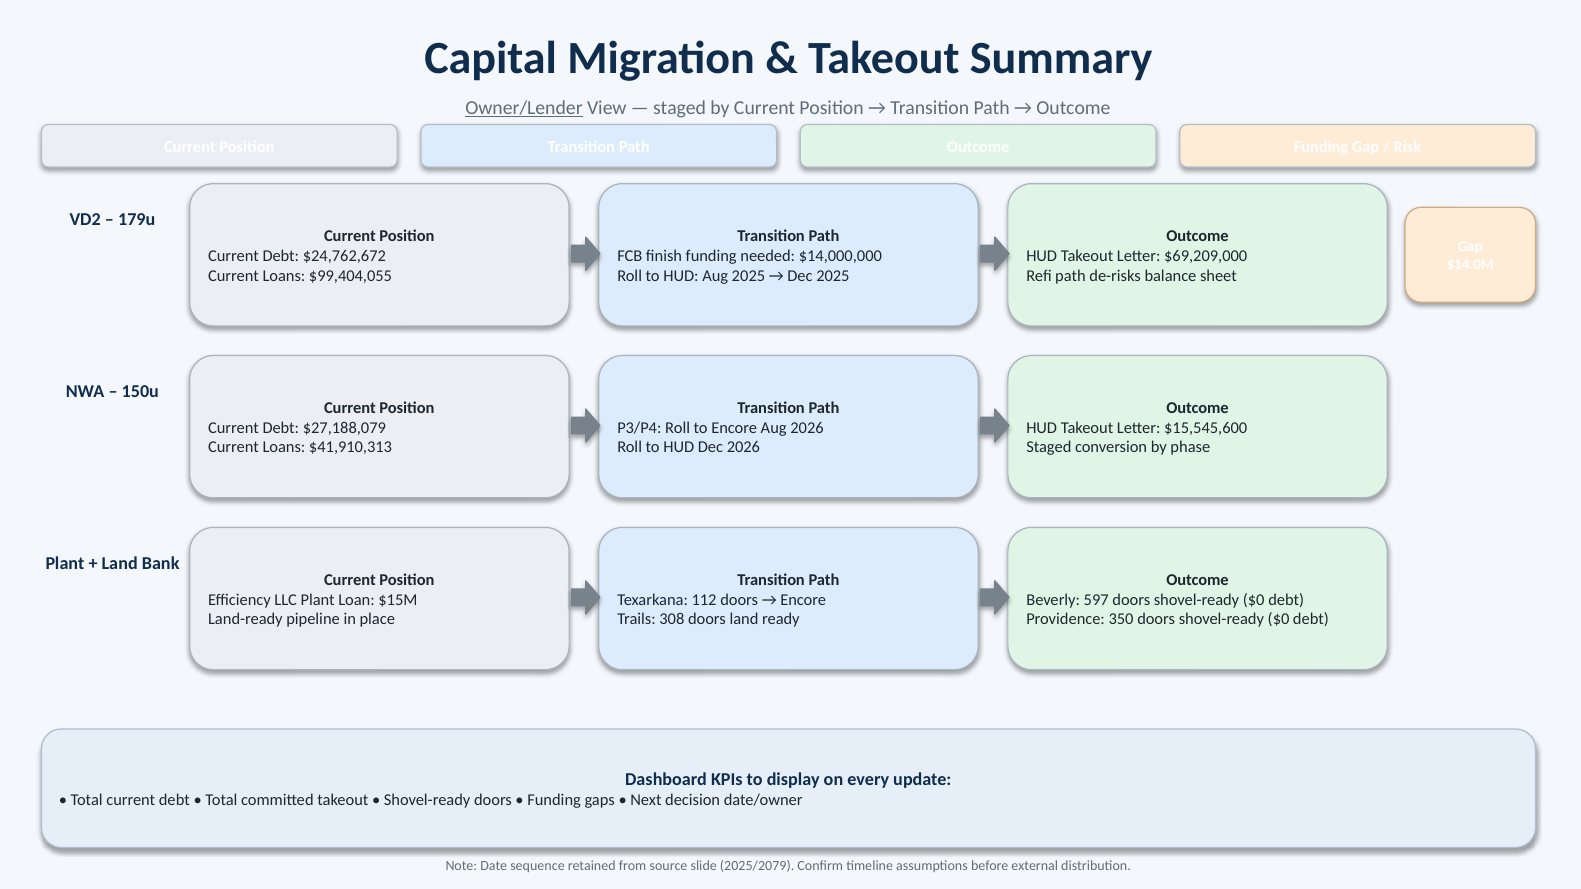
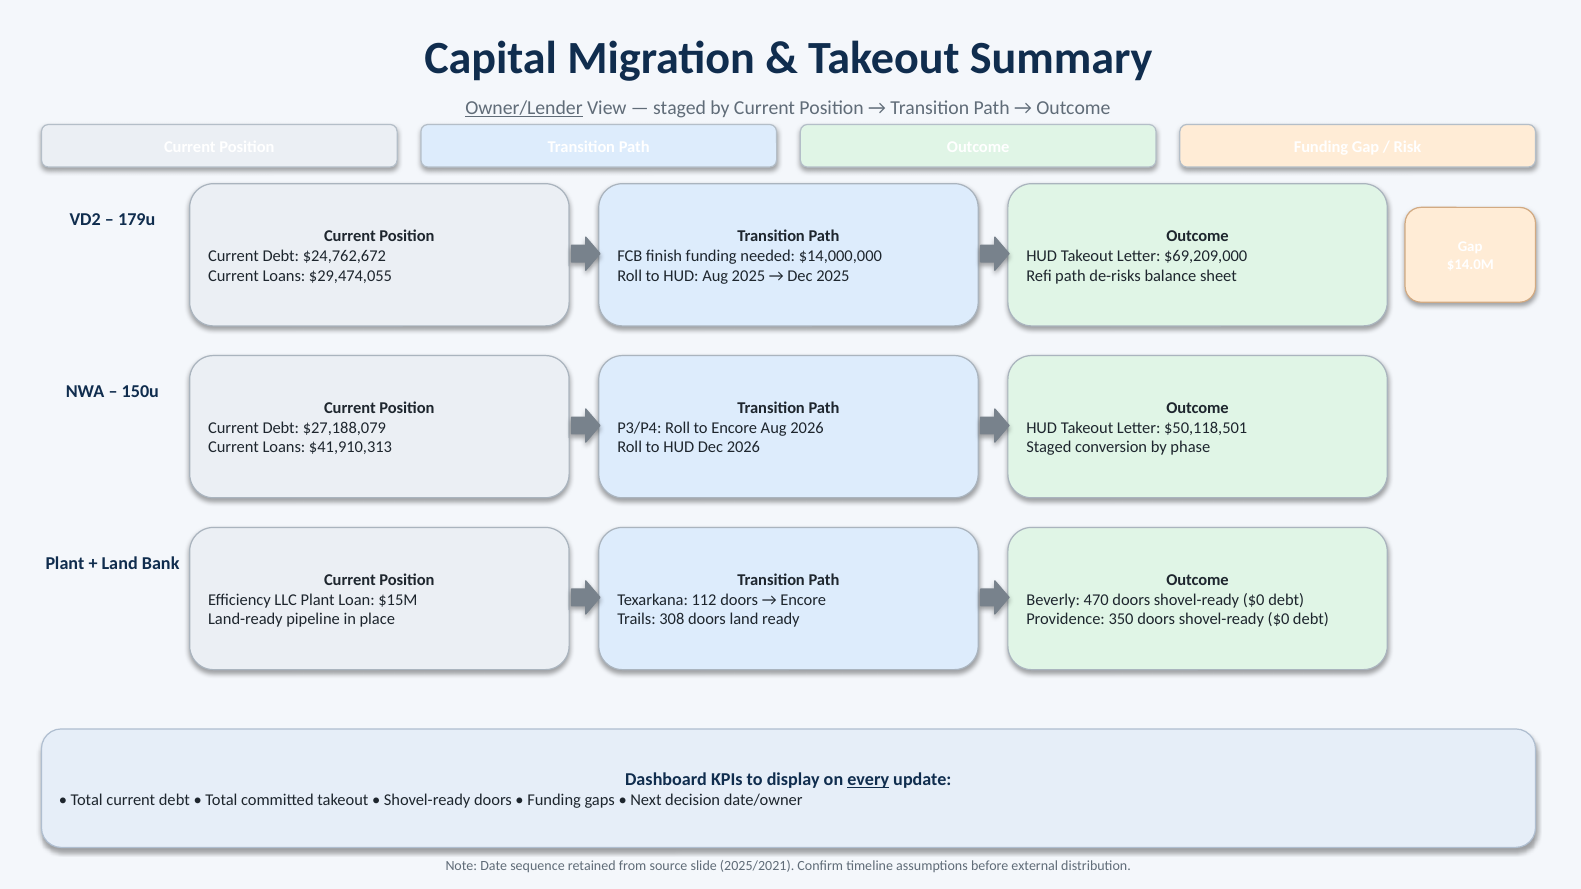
$99,404,055: $99,404,055 -> $29,474,055
$15,545,600: $15,545,600 -> $50,118,501
597: 597 -> 470
every underline: none -> present
2025/2079: 2025/2079 -> 2025/2021
